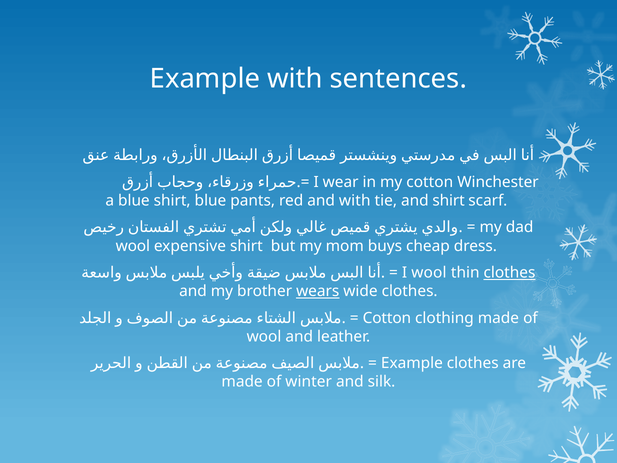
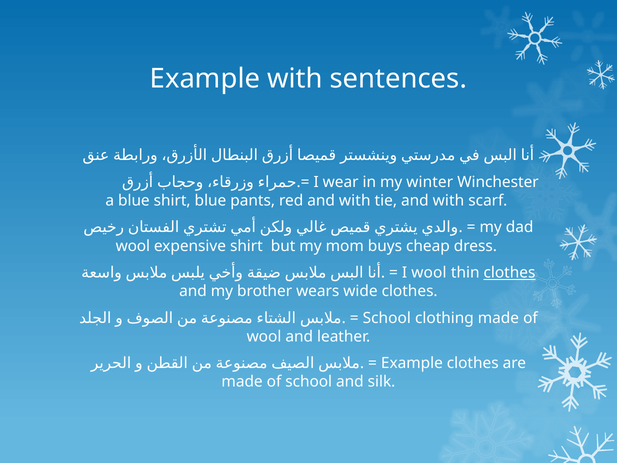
my cotton: cotton -> winter
tie and shirt: shirt -> with
wears underline: present -> none
Cotton at (387, 318): Cotton -> School
of winter: winter -> school
